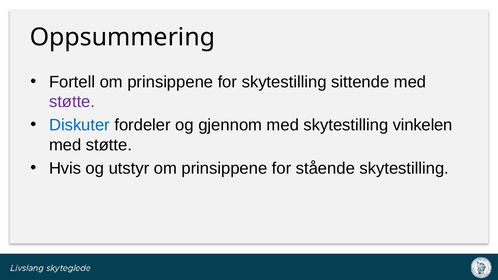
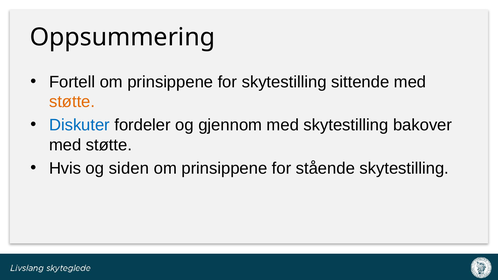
støtte at (72, 102) colour: purple -> orange
vinkelen: vinkelen -> bakover
utstyr: utstyr -> siden
